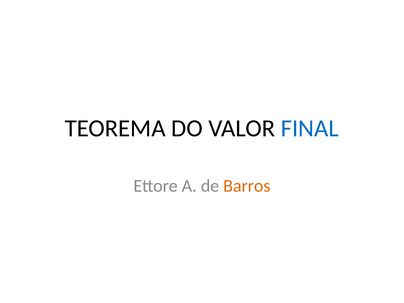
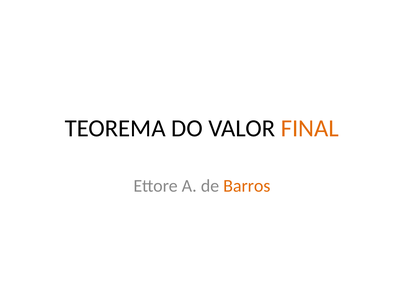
FINAL colour: blue -> orange
